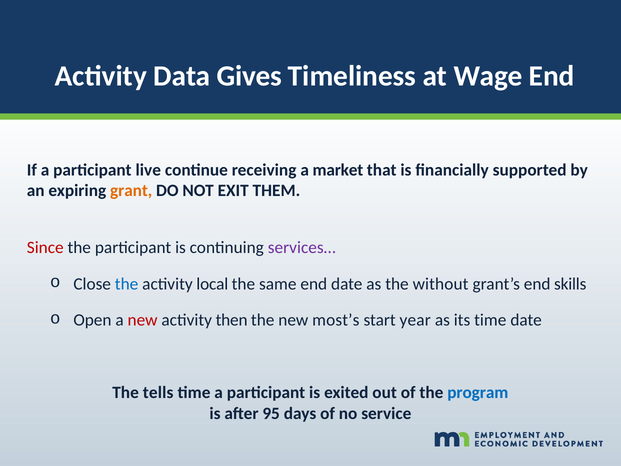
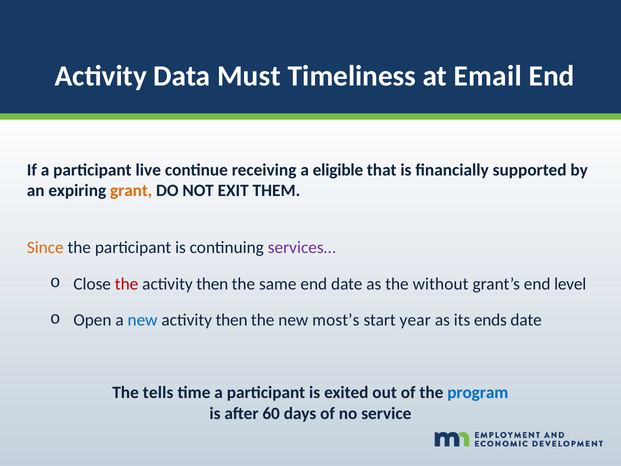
Gives: Gives -> Must
Wage: Wage -> Email
market: market -> eligible
Since colour: red -> orange
the at (127, 284) colour: blue -> red
local at (212, 284): local -> then
skills: skills -> level
new at (143, 320) colour: red -> blue
its time: time -> ends
95: 95 -> 60
